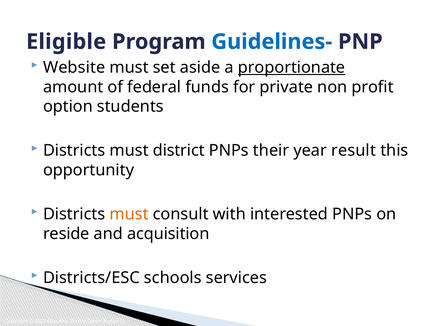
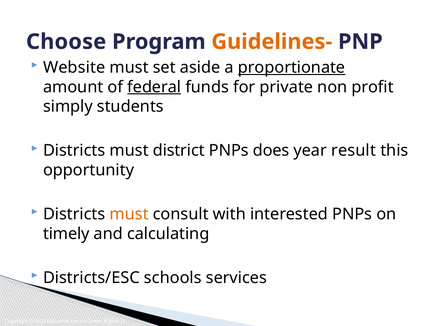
Eligible: Eligible -> Choose
Guidelines- colour: blue -> orange
federal underline: none -> present
option: option -> simply
their: their -> does
reside: reside -> timely
acquisition: acquisition -> calculating
